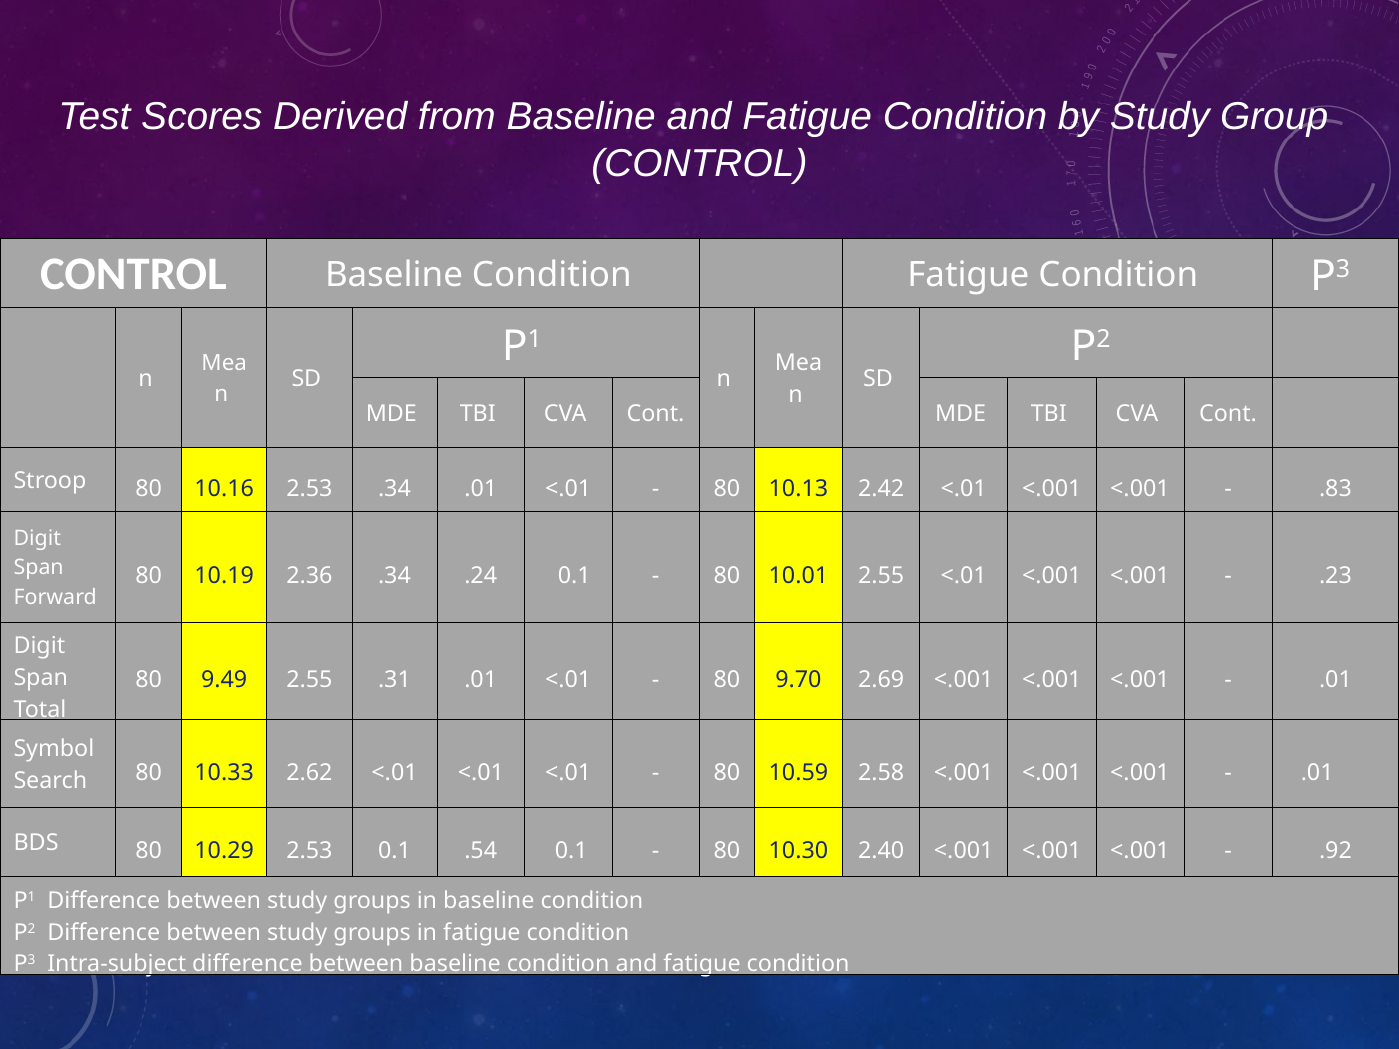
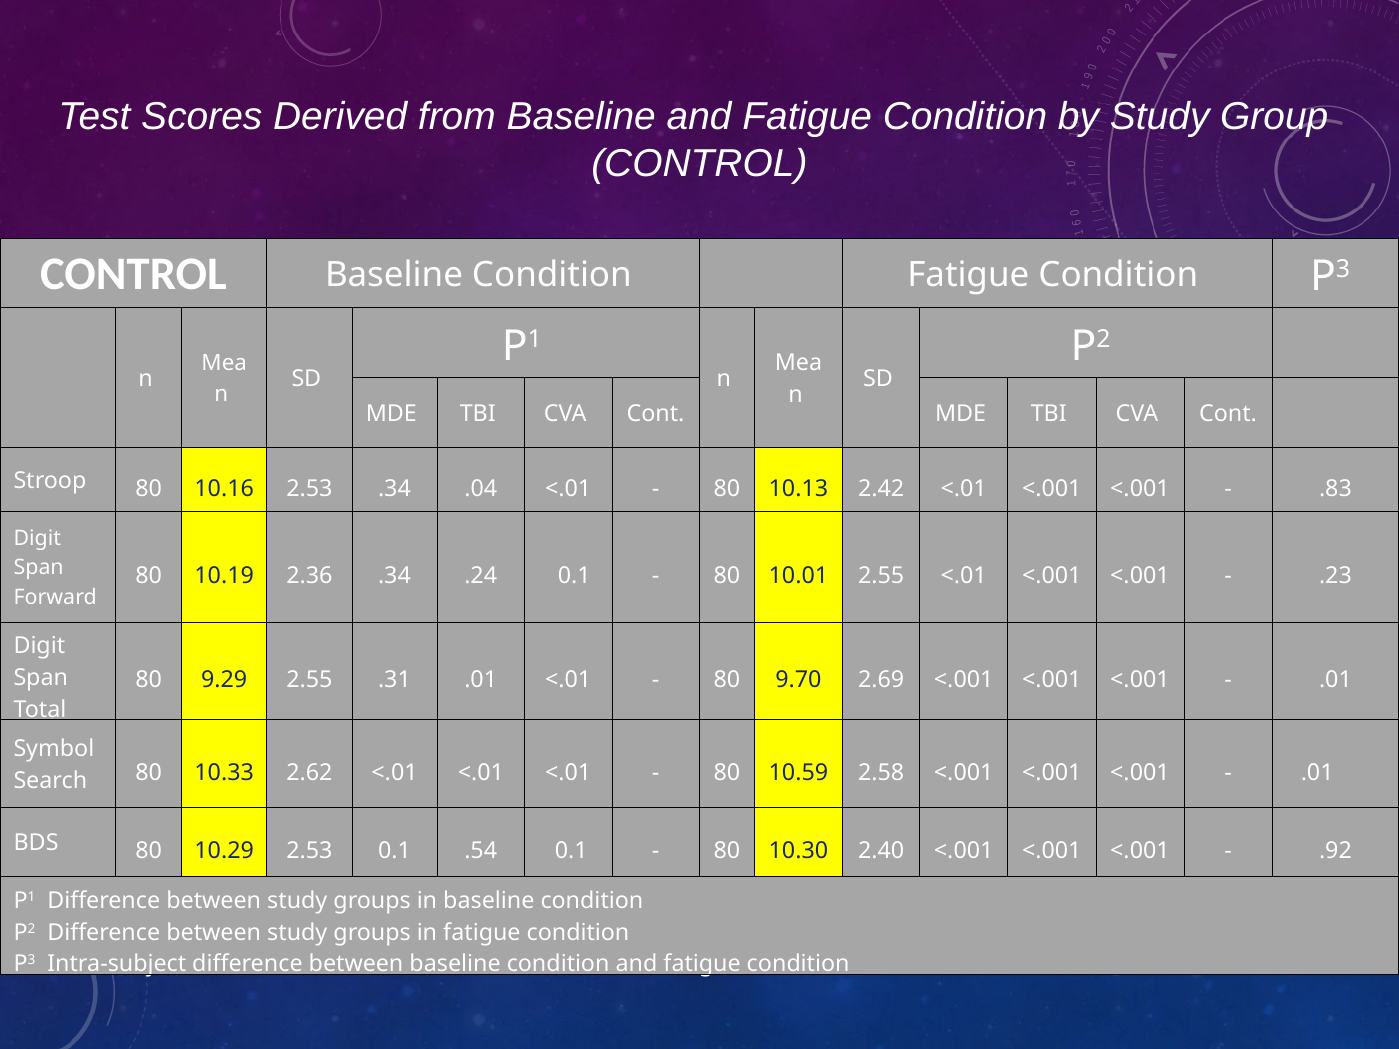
.34 .01: .01 -> .04
9.49: 9.49 -> 9.29
